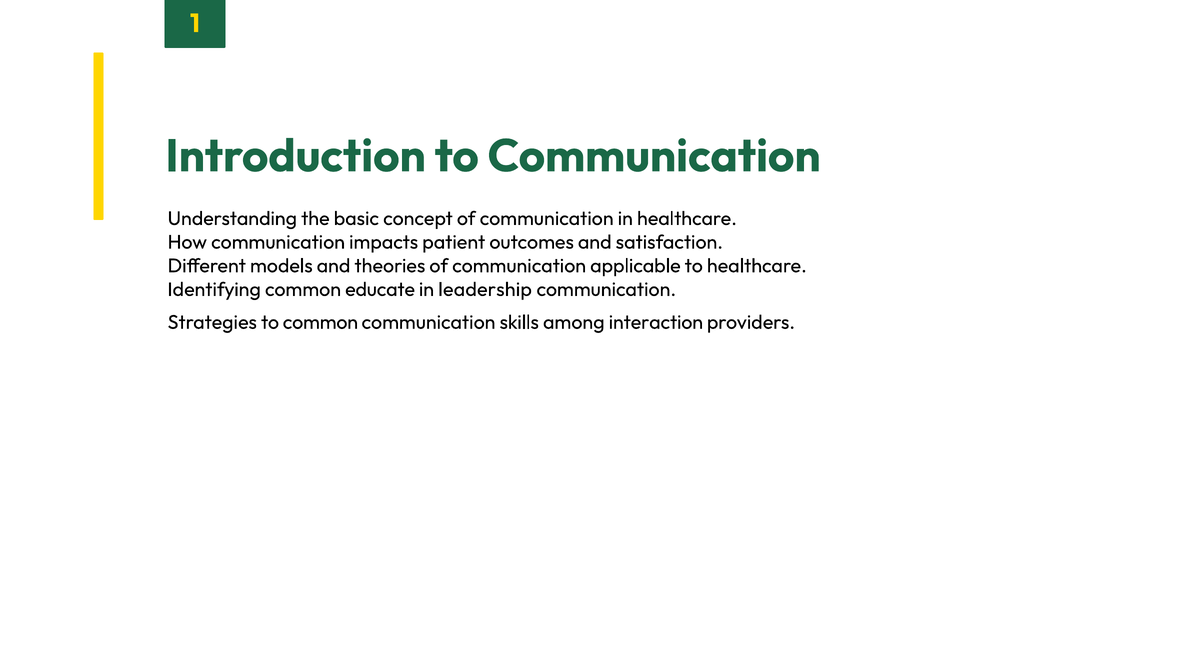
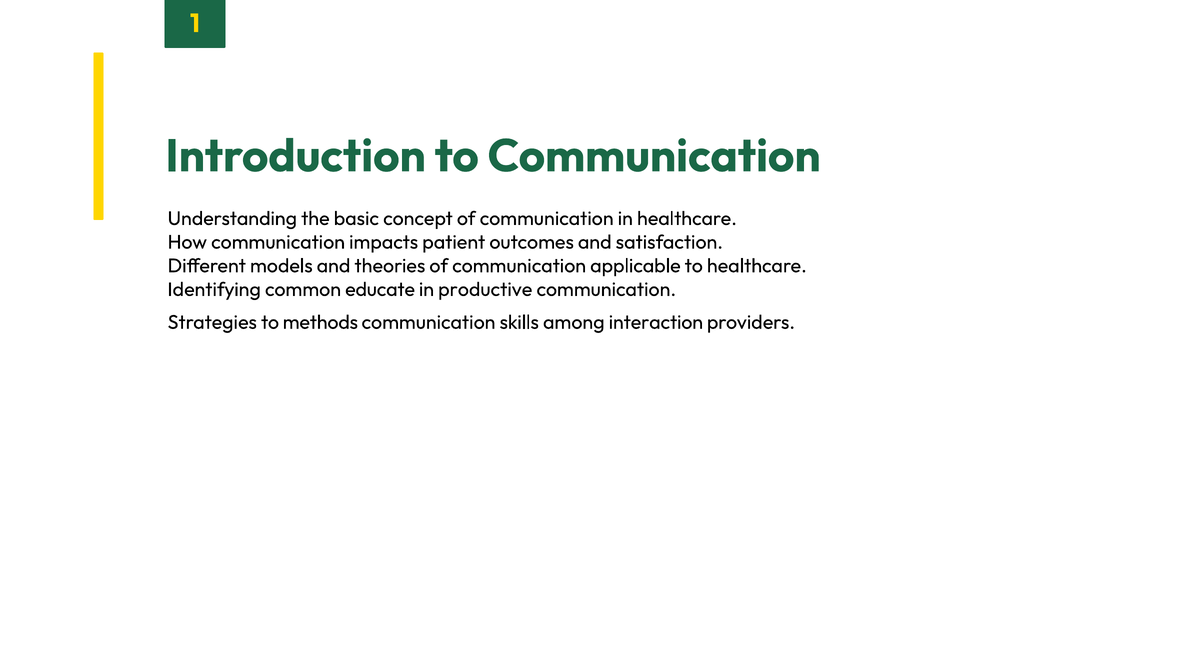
leadership: leadership -> productive
to common: common -> methods
